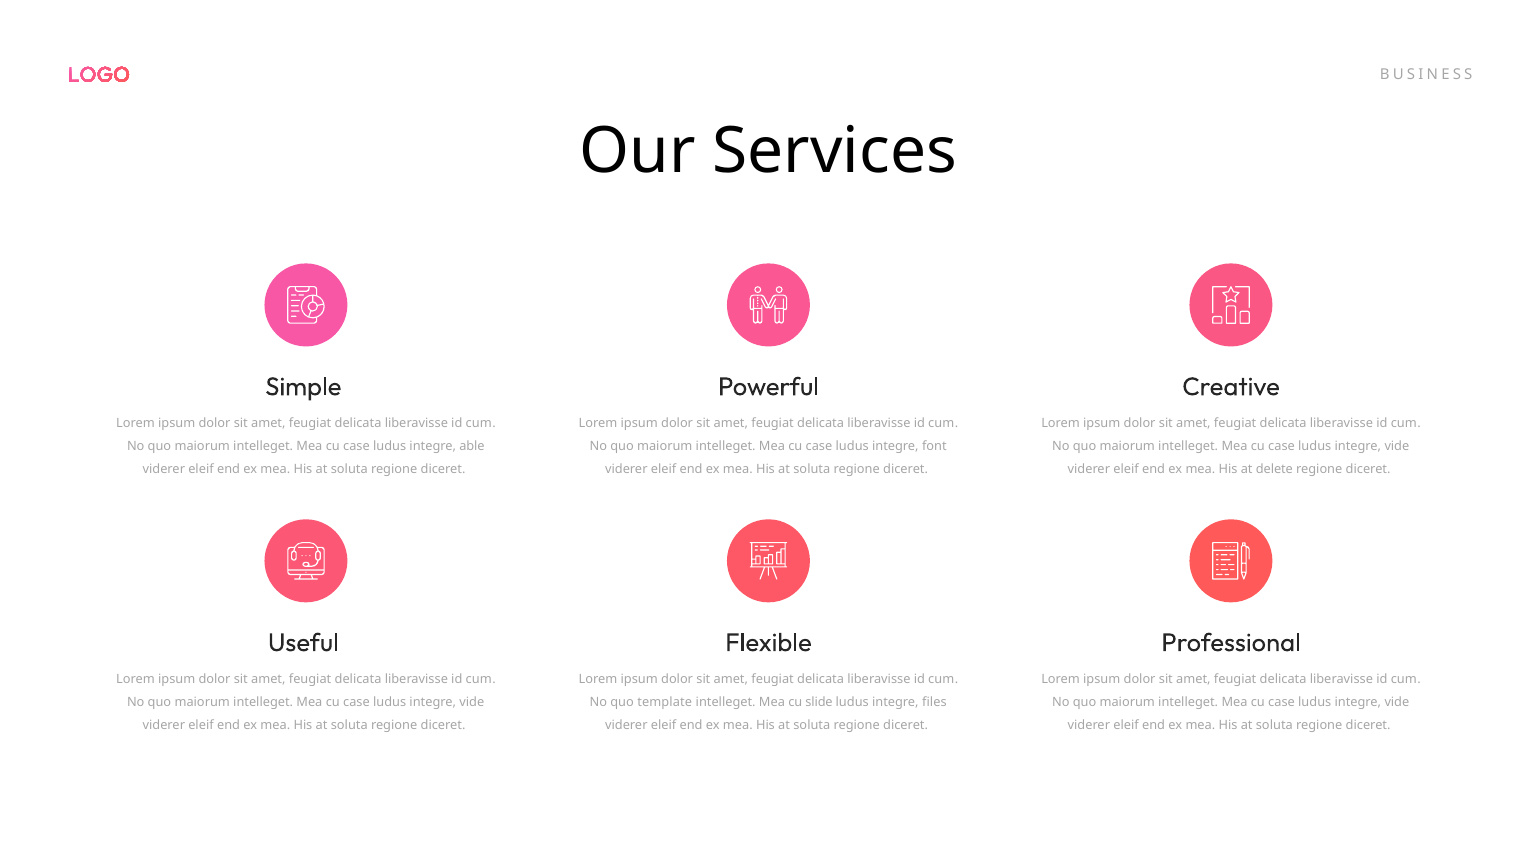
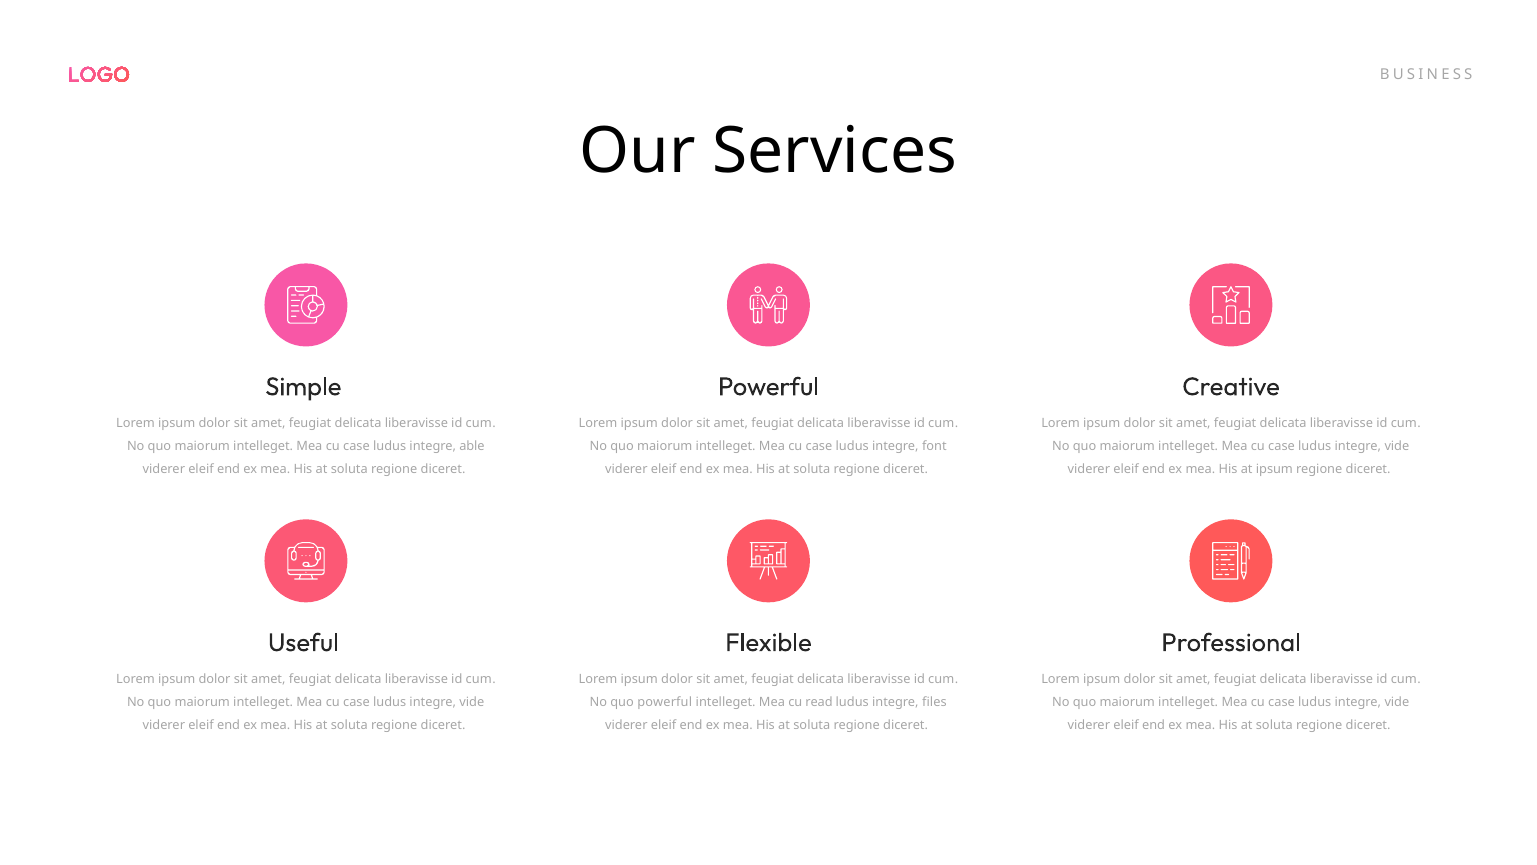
at delete: delete -> ipsum
quo template: template -> powerful
slide: slide -> read
